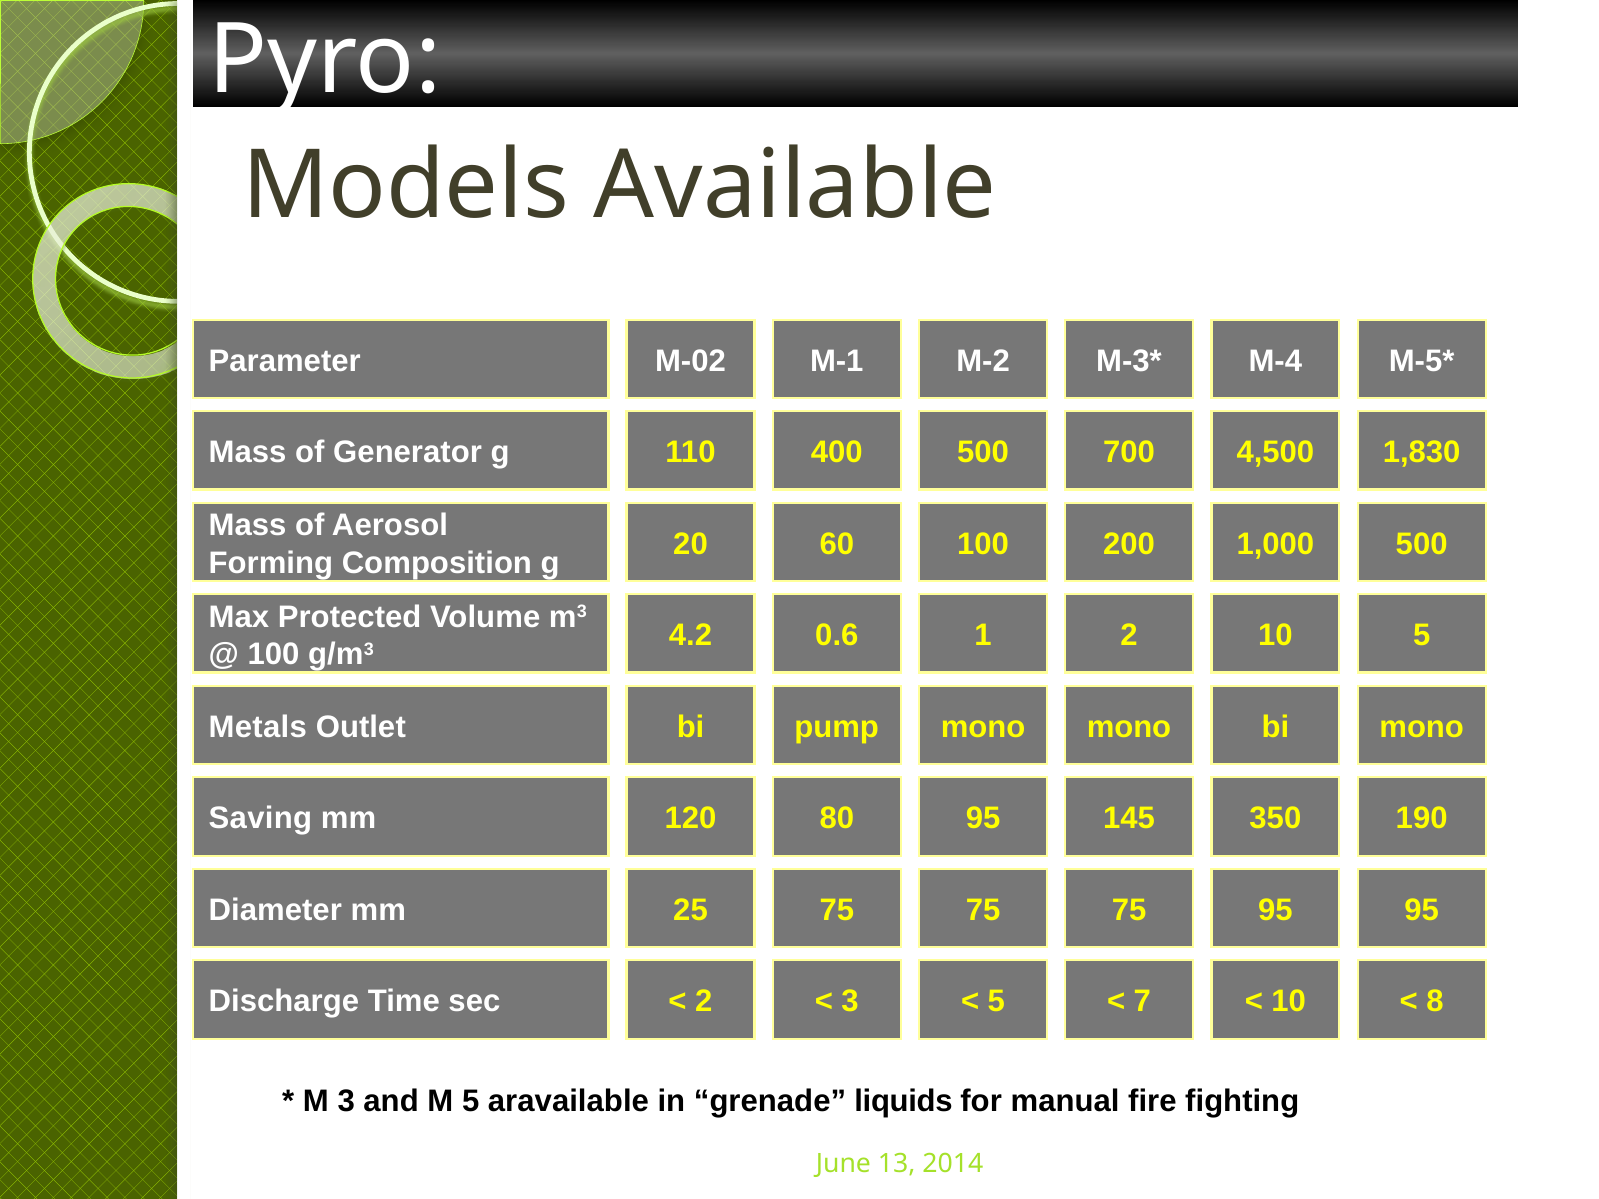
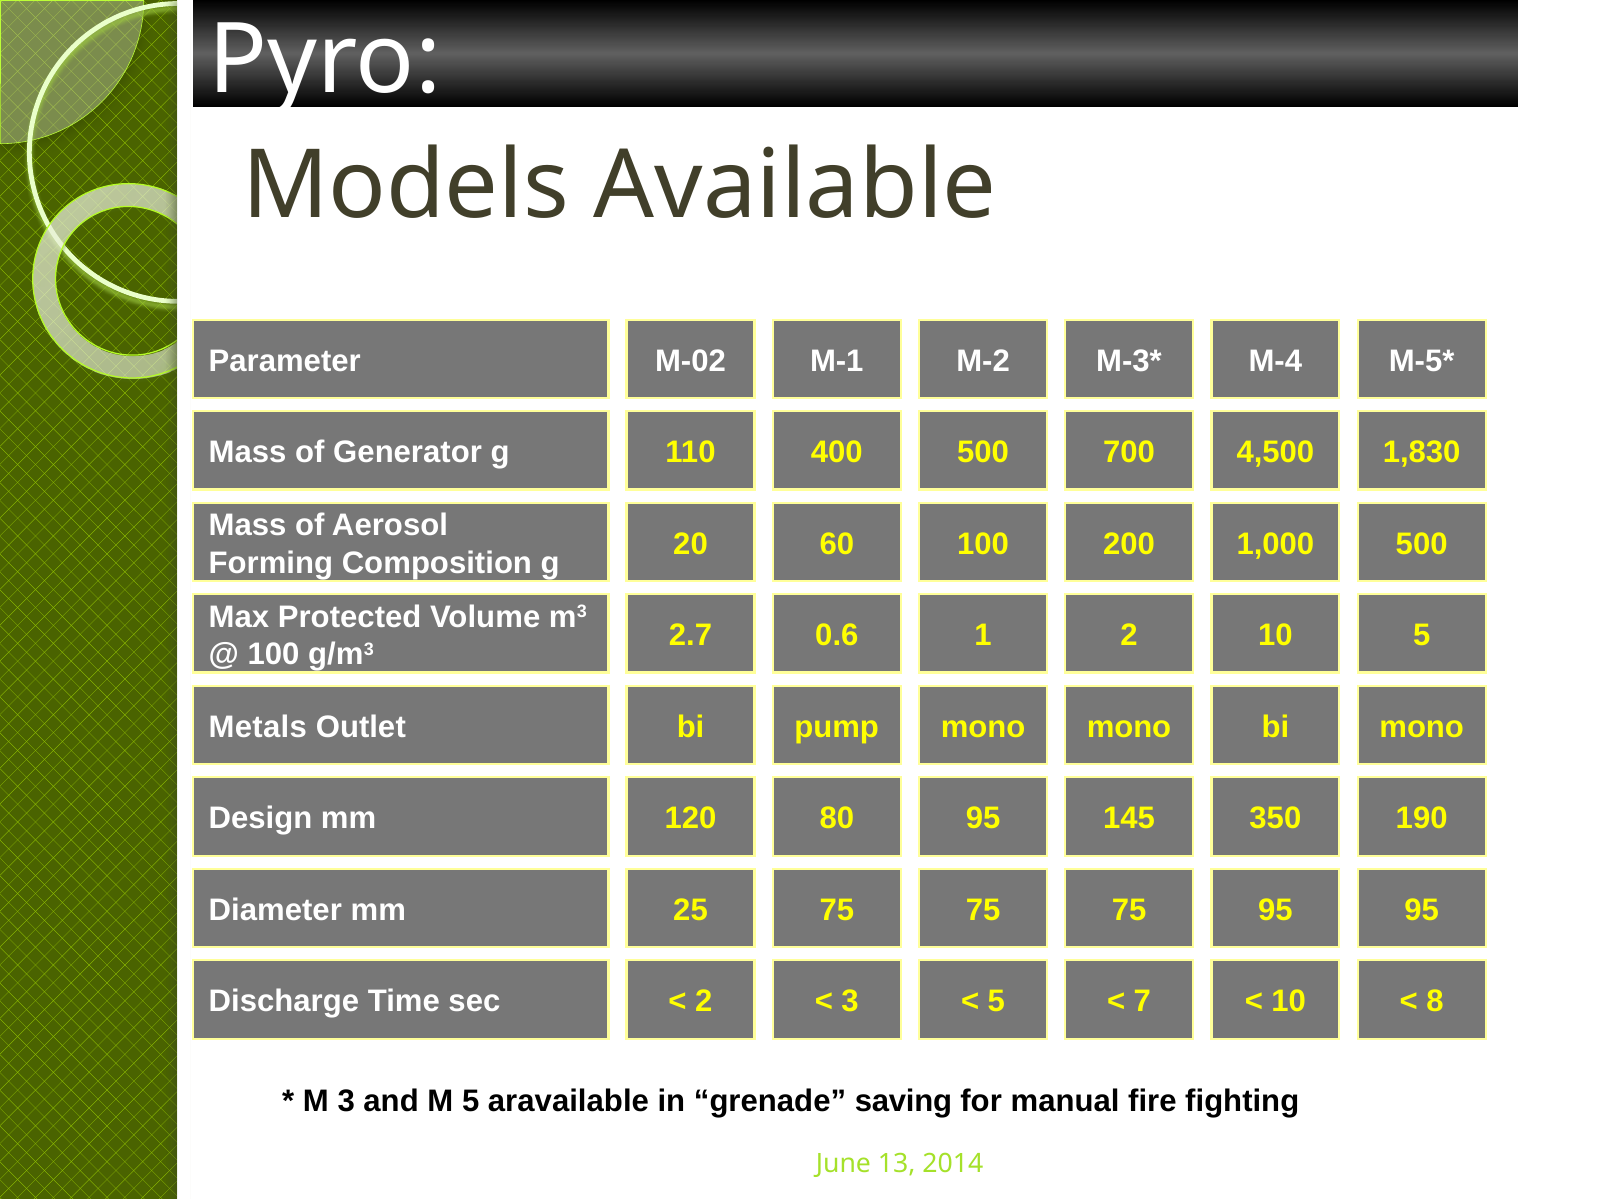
4.2: 4.2 -> 2.7
Saving: Saving -> Design
liquids: liquids -> saving
